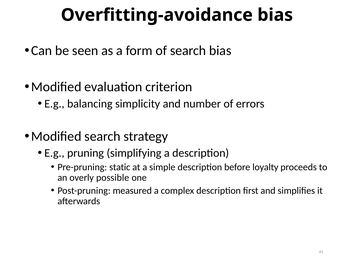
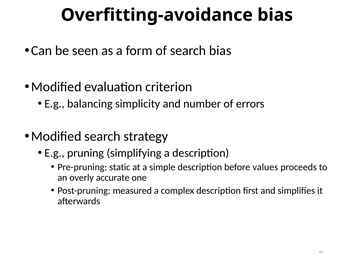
loyalty: loyalty -> values
possible: possible -> accurate
